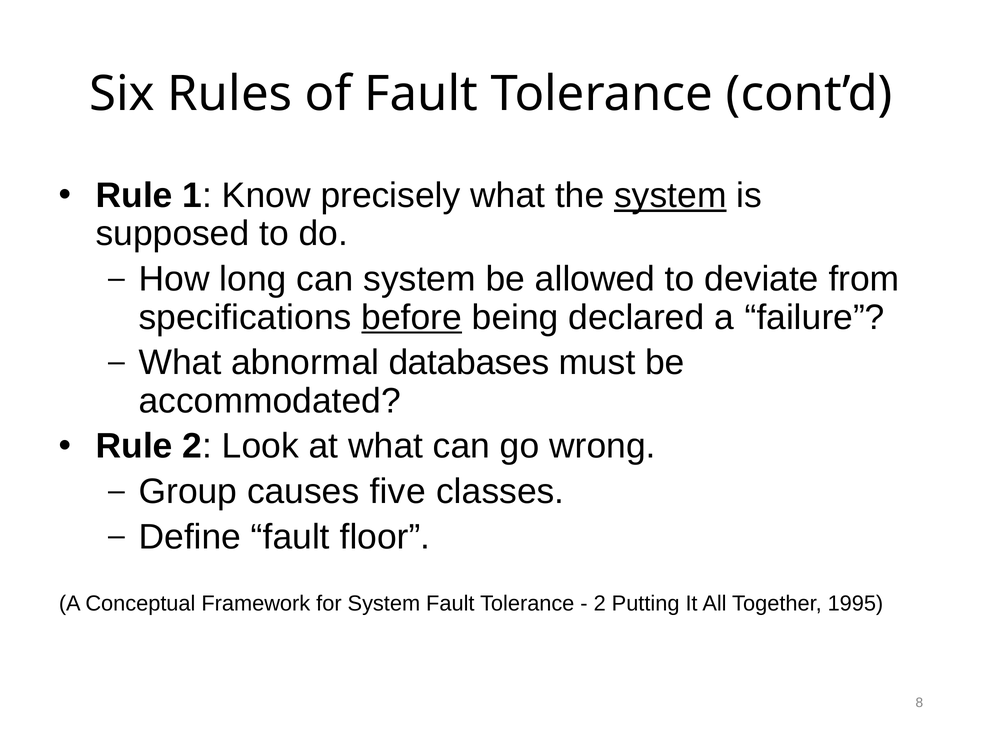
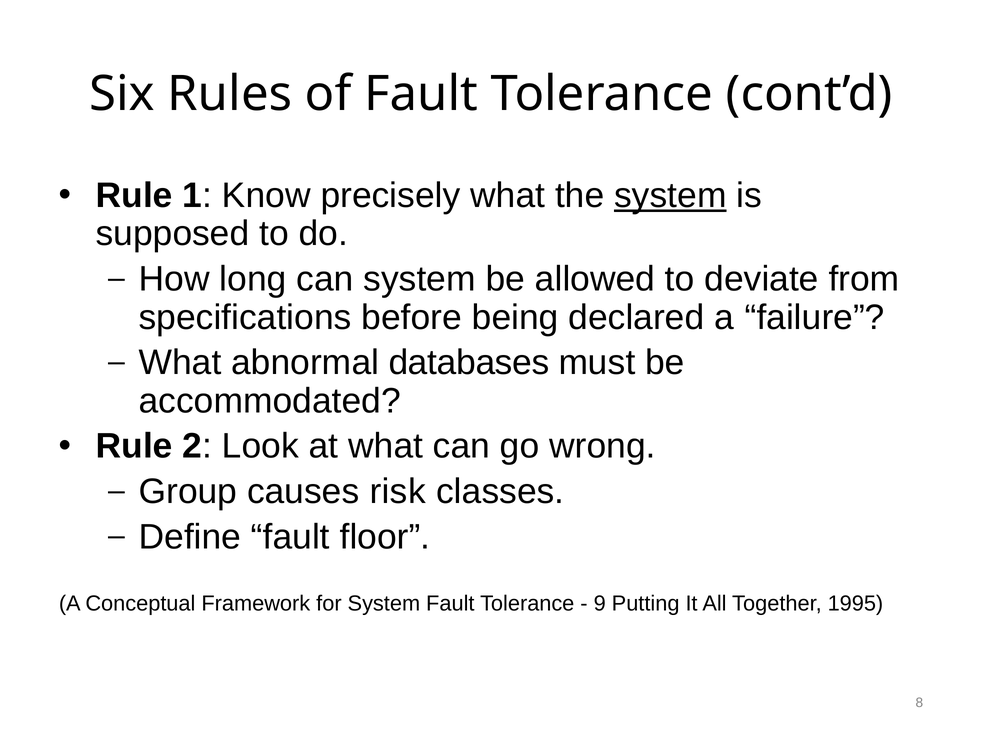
before underline: present -> none
five: five -> risk
2 at (600, 604): 2 -> 9
